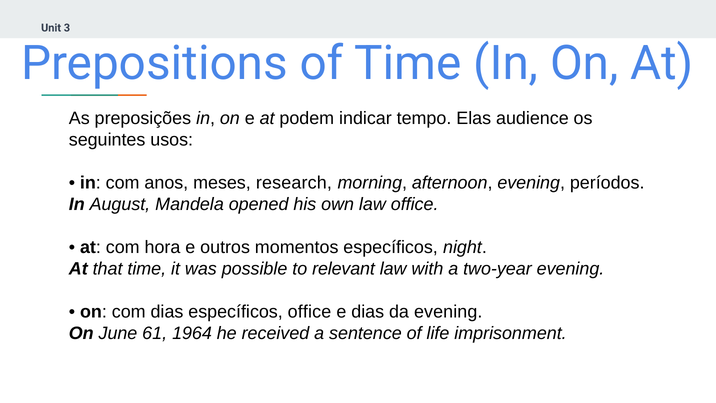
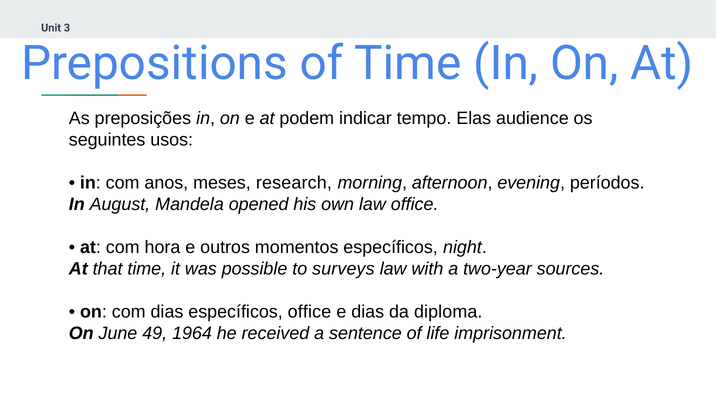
relevant: relevant -> surveys
two-year evening: evening -> sources
da evening: evening -> diploma
61: 61 -> 49
